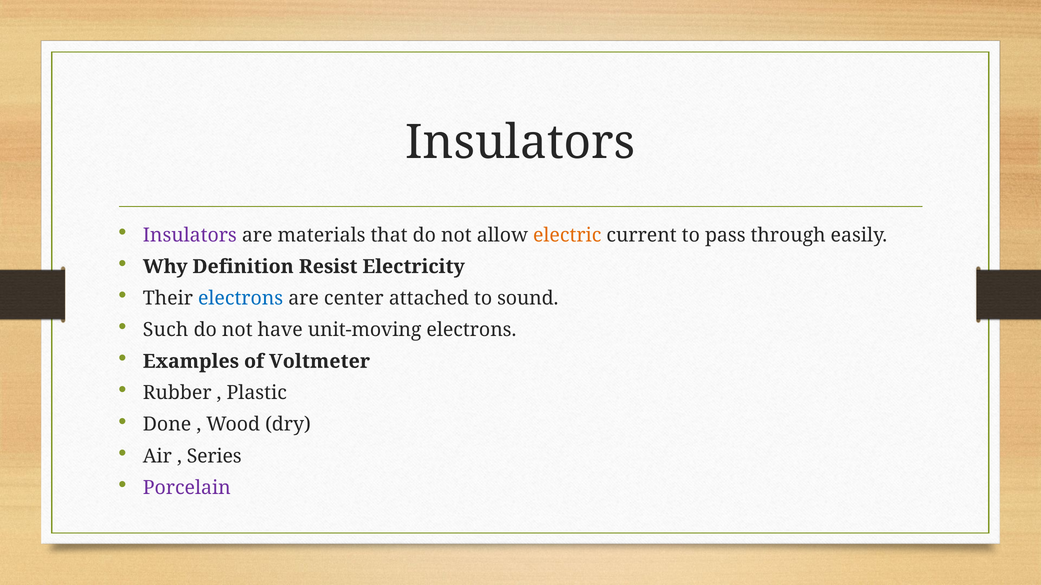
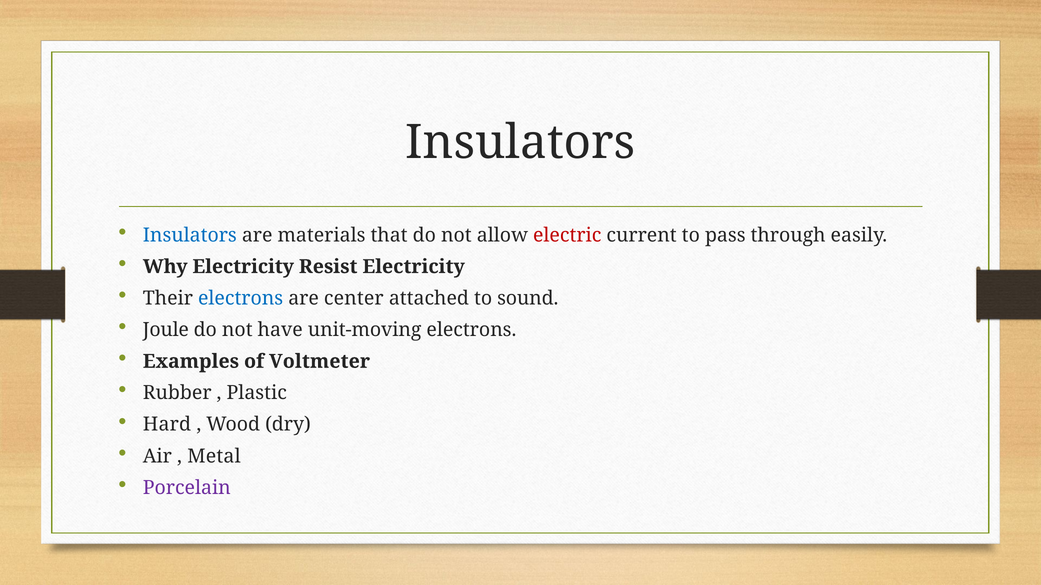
Insulators at (190, 235) colour: purple -> blue
electric colour: orange -> red
Why Definition: Definition -> Electricity
Such: Such -> Joule
Done: Done -> Hard
Series: Series -> Metal
